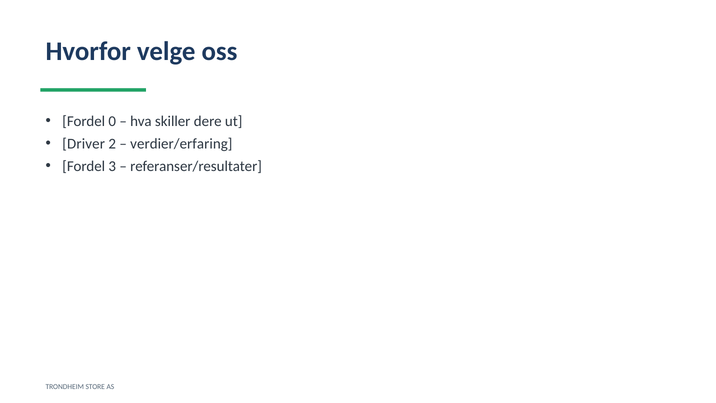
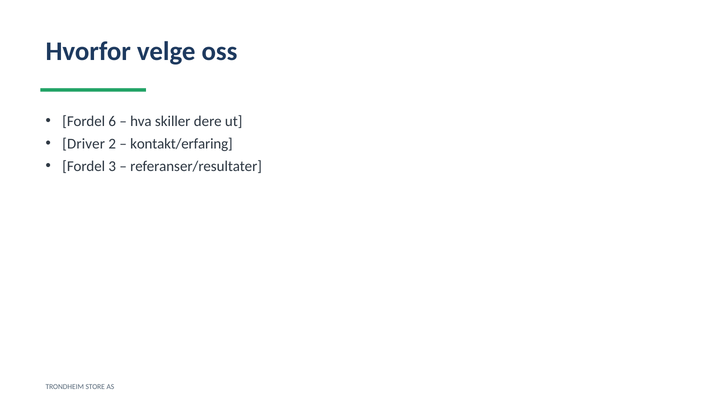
0: 0 -> 6
verdier/erfaring: verdier/erfaring -> kontakt/erfaring
